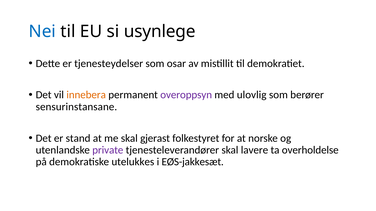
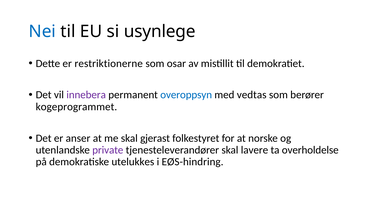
tjenesteydelser: tjenesteydelser -> restriktionerne
innebera colour: orange -> purple
overoppsyn colour: purple -> blue
ulovlig: ulovlig -> vedtas
sensurinstansane: sensurinstansane -> kogeprogrammet
stand: stand -> anser
EØS-jakkesæt: EØS-jakkesæt -> EØS-hindring
